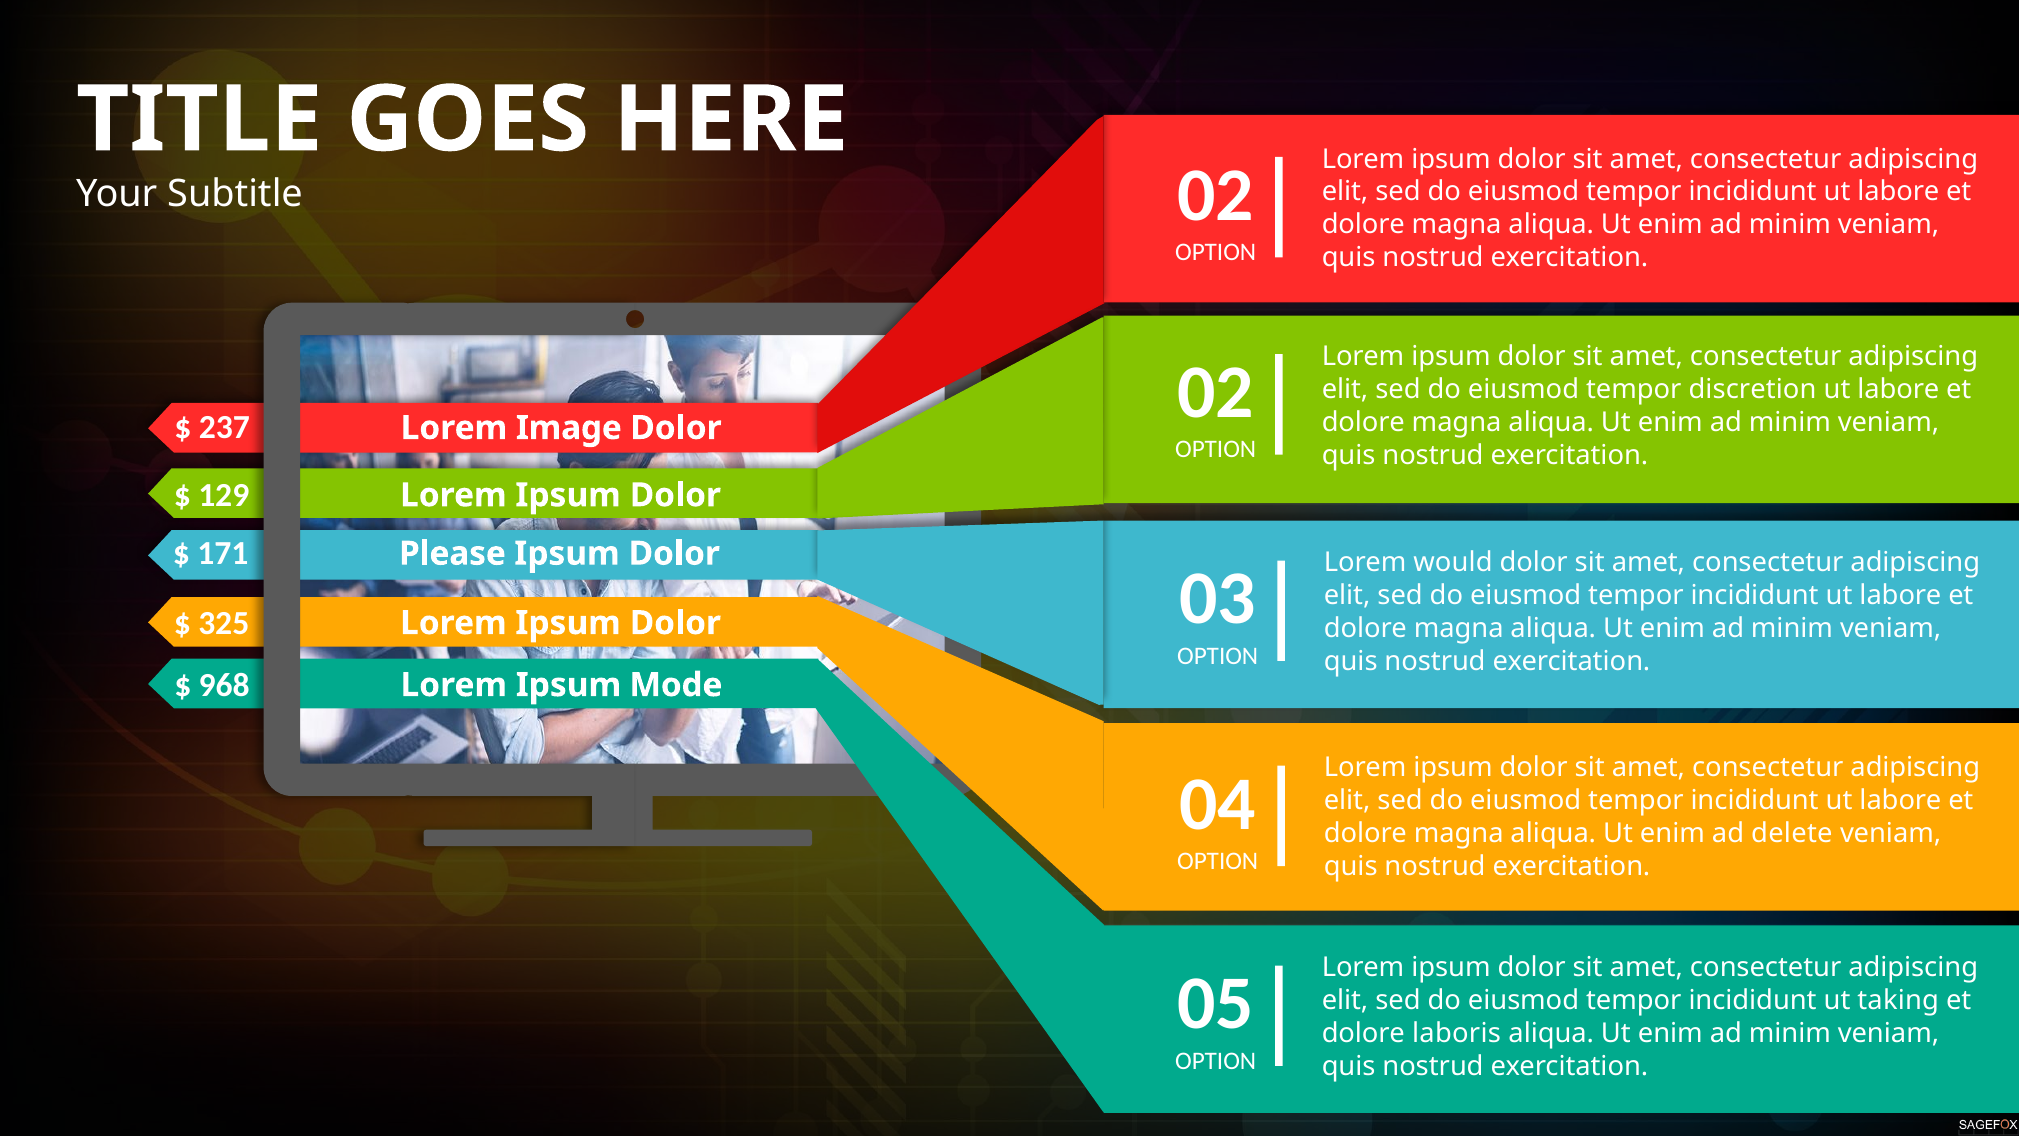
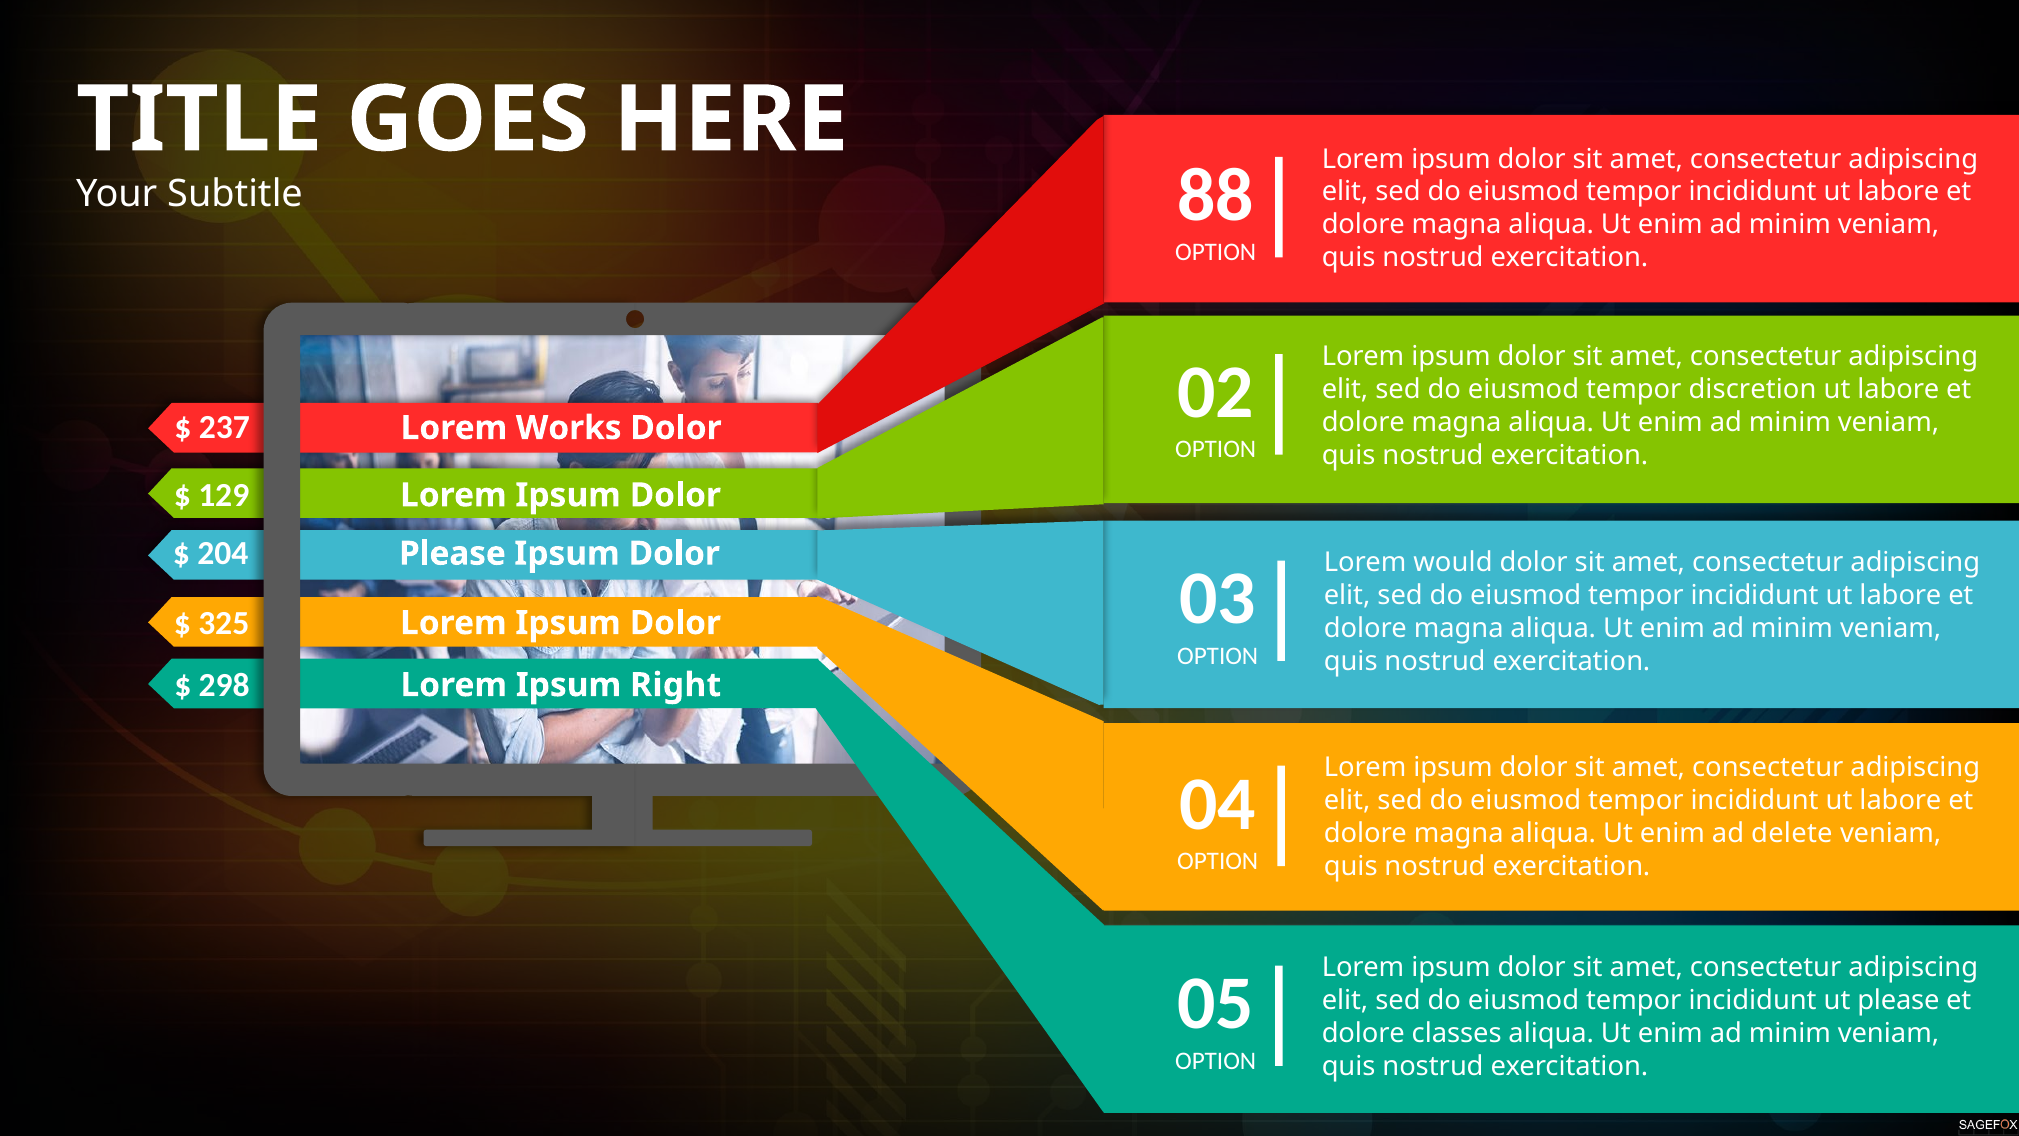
02 at (1216, 195): 02 -> 88
Image: Image -> Works
171: 171 -> 204
968: 968 -> 298
Mode: Mode -> Right
ut taking: taking -> please
laboris: laboris -> classes
